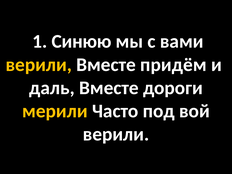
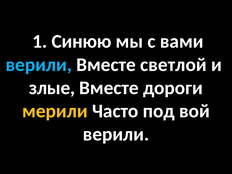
верили at (39, 65) colour: yellow -> light blue
придём: придём -> светлой
даль: даль -> злые
